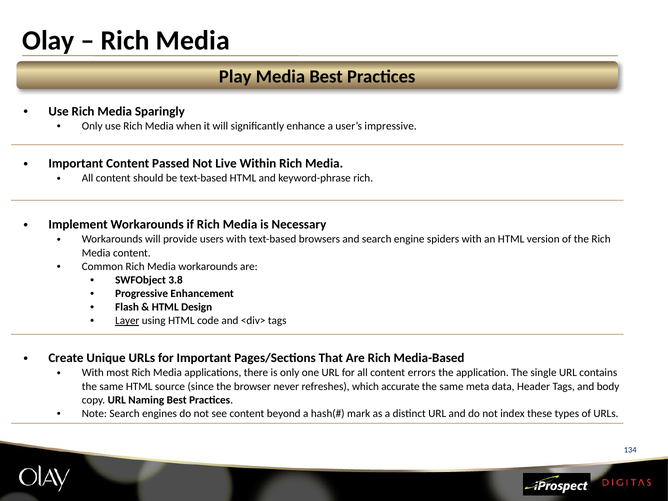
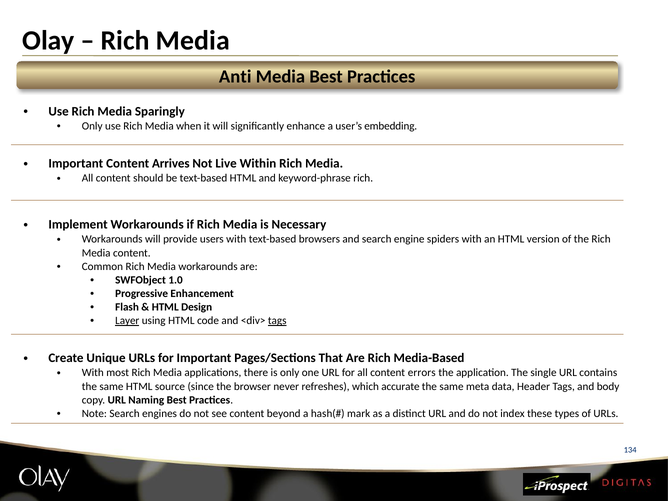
Play: Play -> Anti
impressive: impressive -> embedding
Passed: Passed -> Arrives
3.8: 3.8 -> 1.0
tags at (277, 321) underline: none -> present
